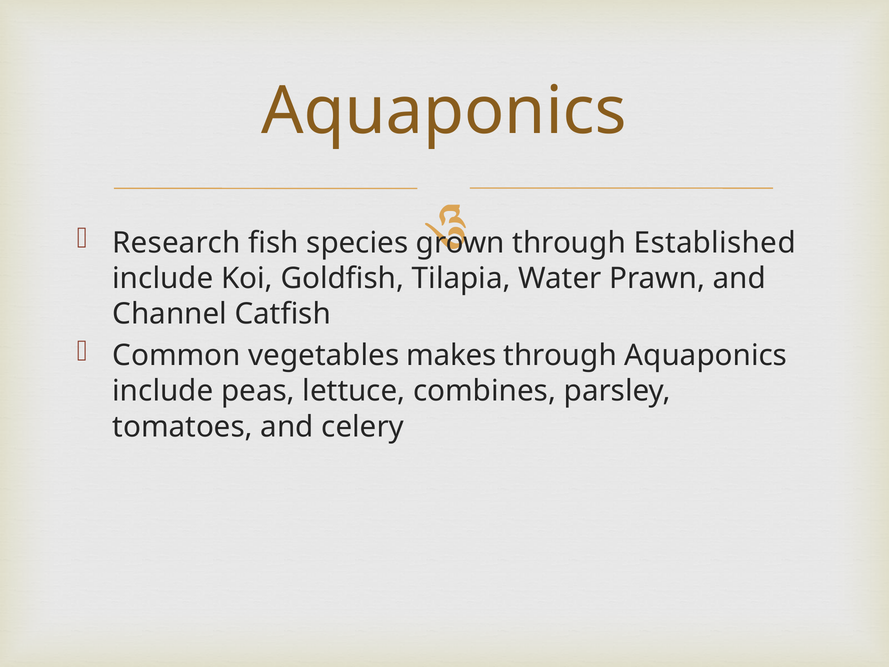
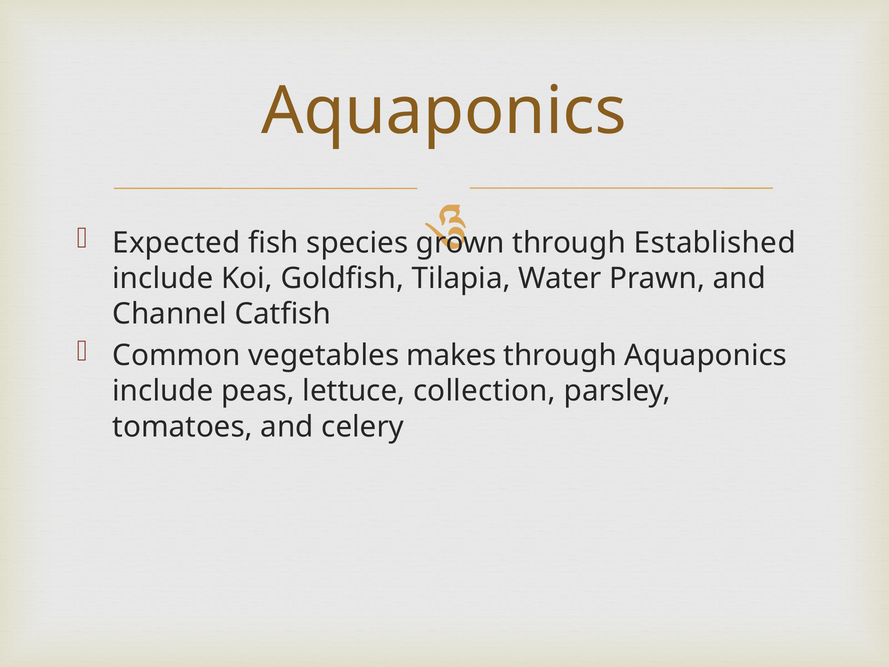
Research: Research -> Expected
combines: combines -> collection
